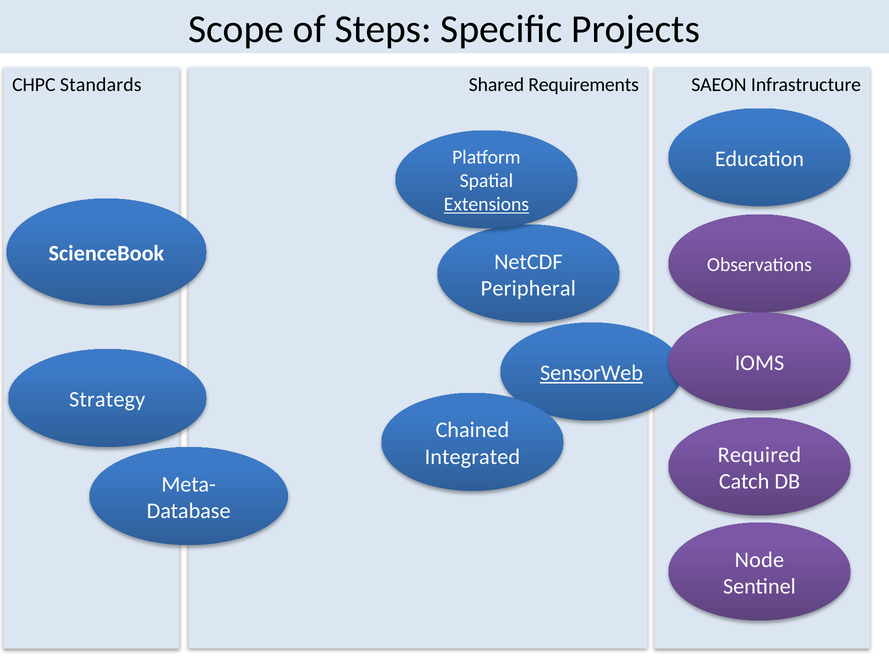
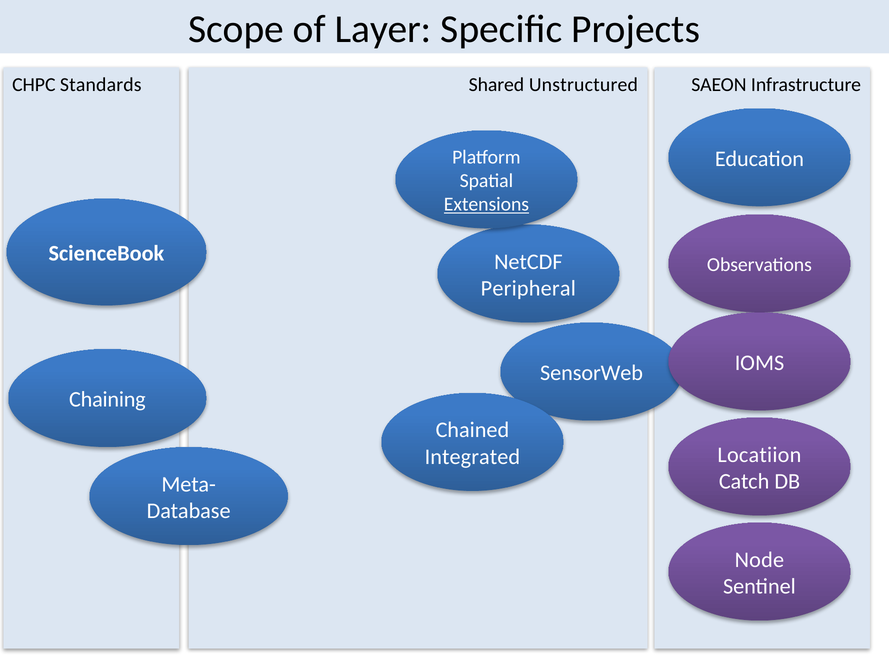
Steps: Steps -> Layer
Requirements: Requirements -> Unstructured
SensorWeb underline: present -> none
Strategy: Strategy -> Chaining
Required: Required -> Locatiion
